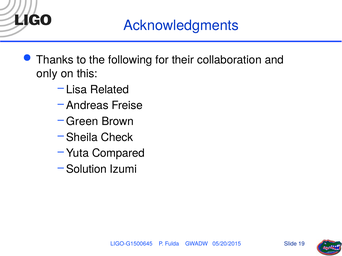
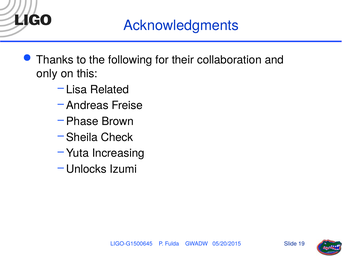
Green: Green -> Phase
Compared: Compared -> Increasing
Solution: Solution -> Unlocks
